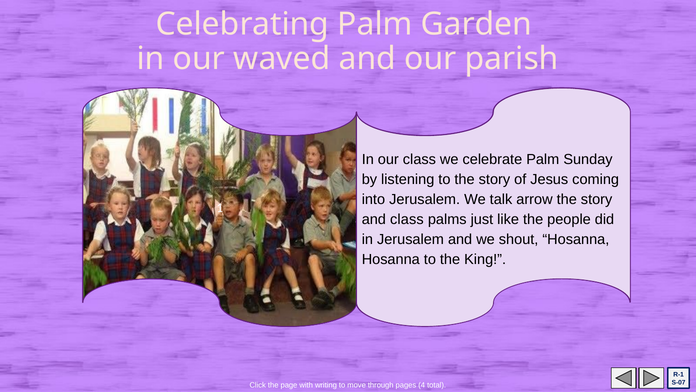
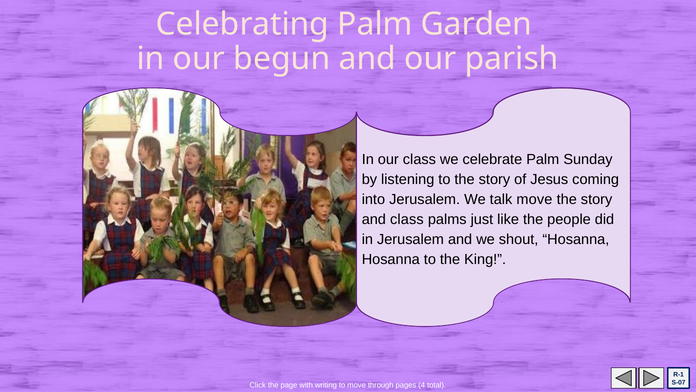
our waved: waved -> begun
talk arrow: arrow -> move
